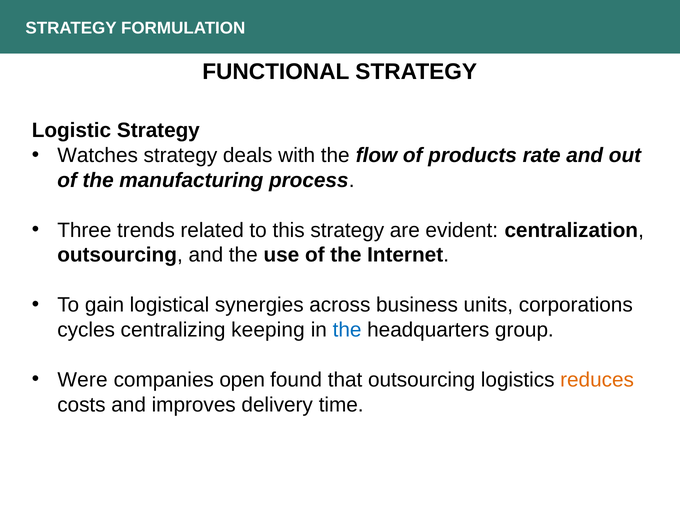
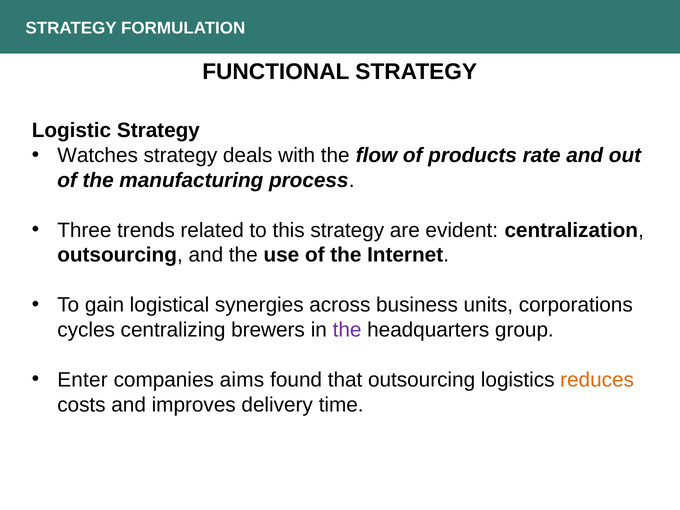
keeping: keeping -> brewers
the at (347, 330) colour: blue -> purple
Were: Were -> Enter
open: open -> aims
